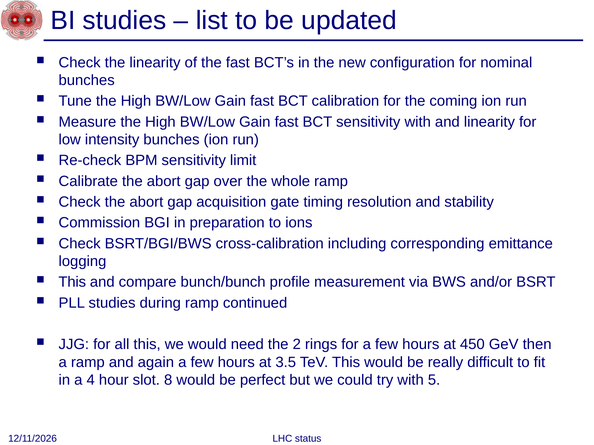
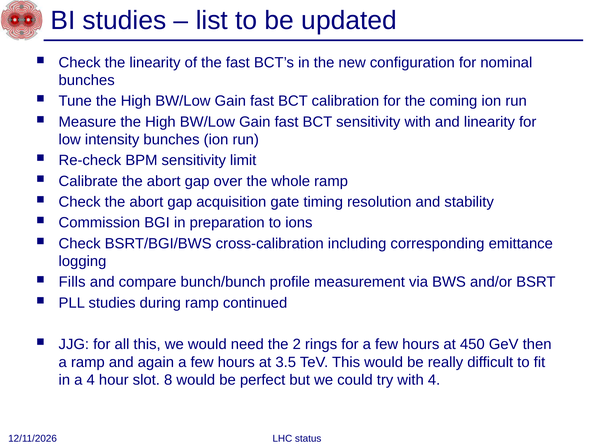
This at (72, 282): This -> Fills
with 5: 5 -> 4
